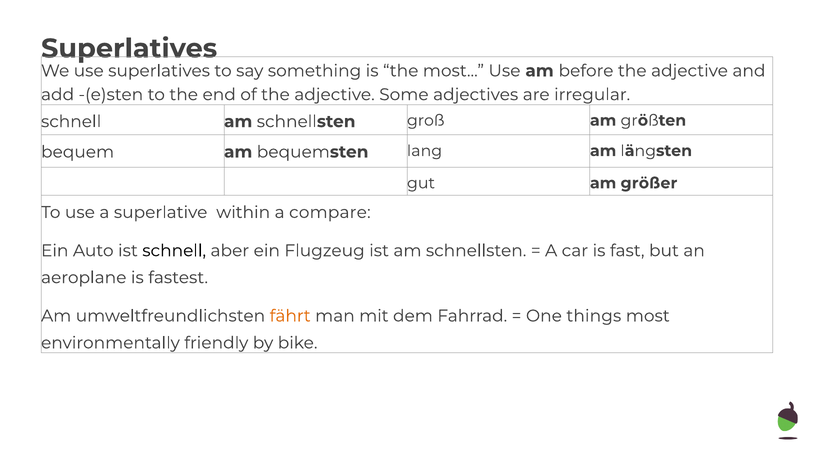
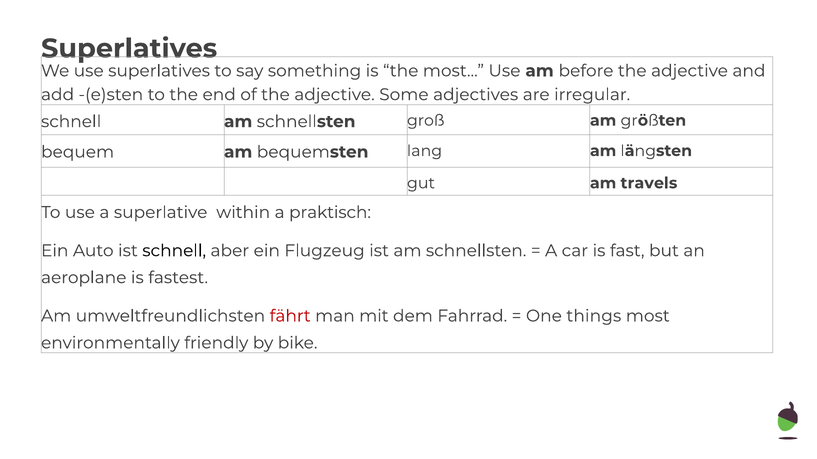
größer: größer -> travels
compare: compare -> praktisch
fährt colour: orange -> red
